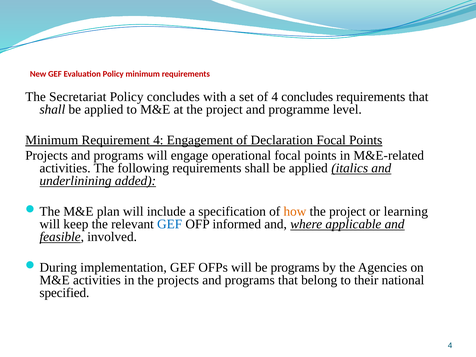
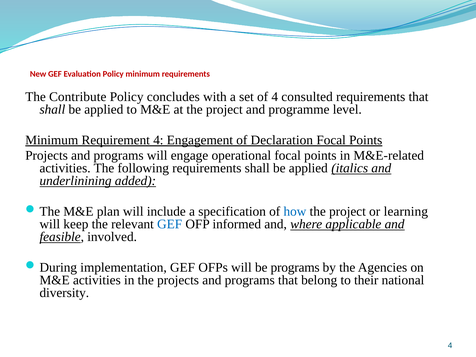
Secretariat: Secretariat -> Contribute
4 concludes: concludes -> consulted
how colour: orange -> blue
specified: specified -> diversity
